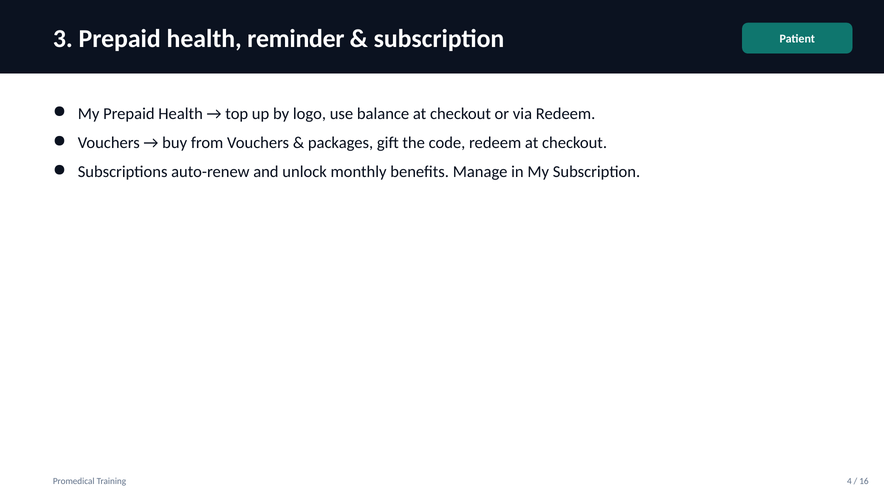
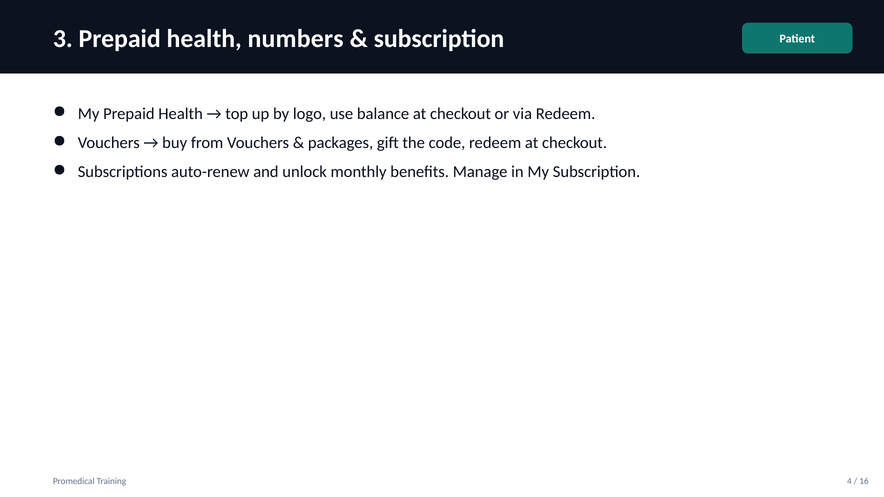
reminder: reminder -> numbers
